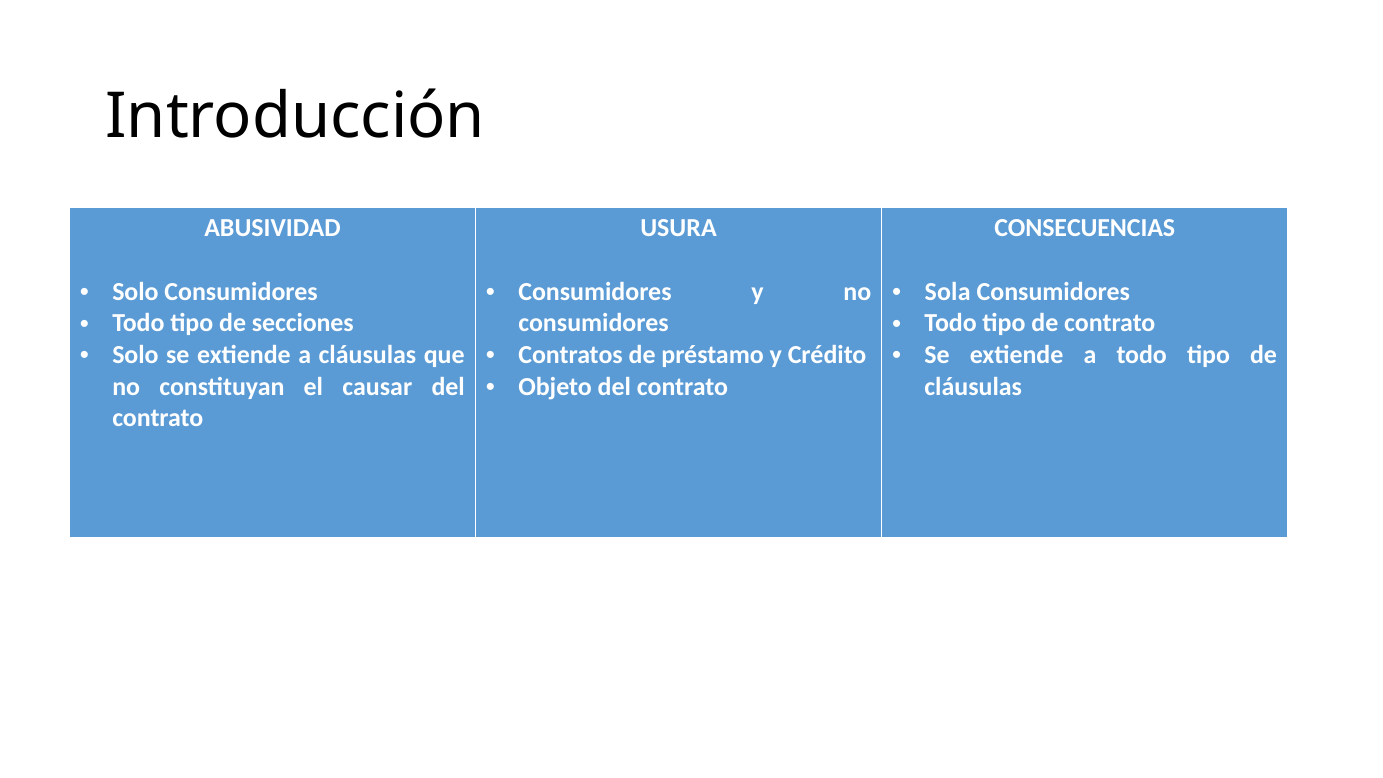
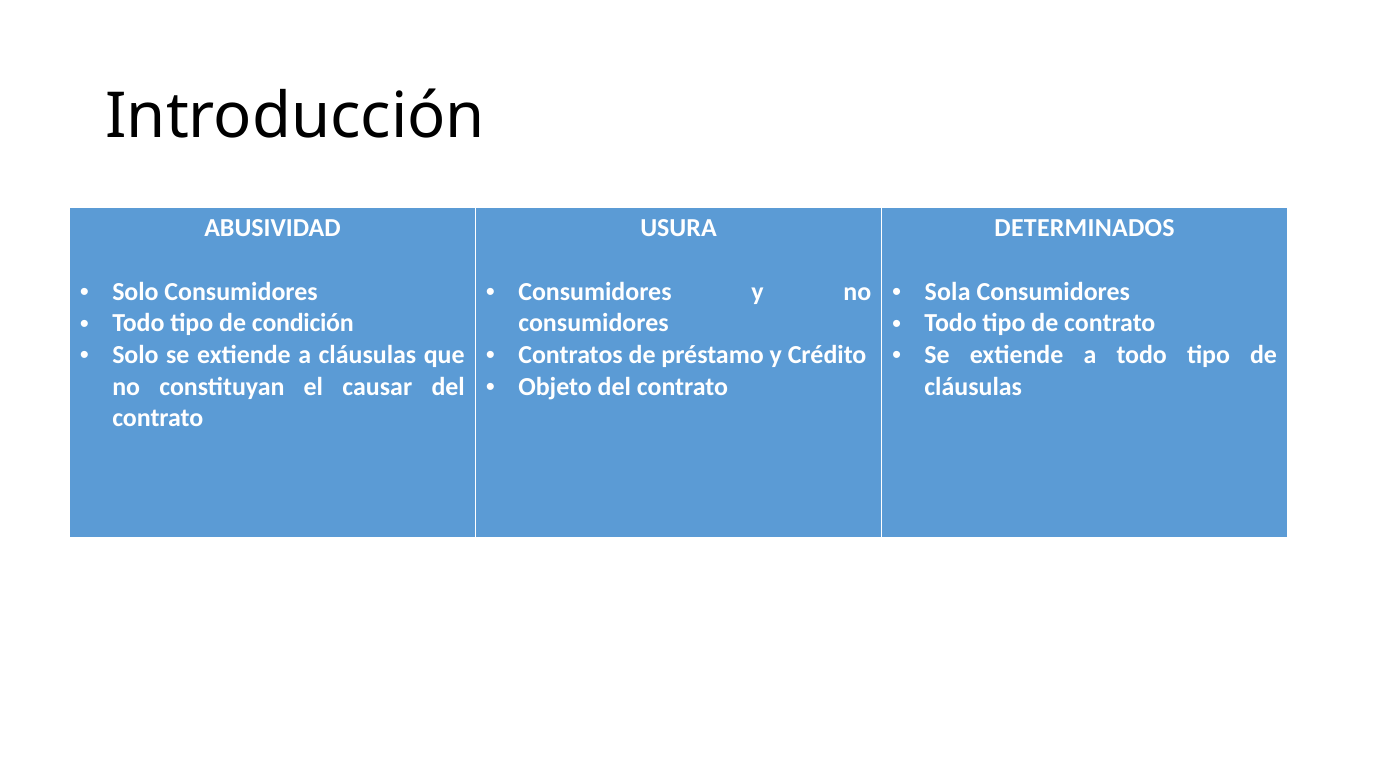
CONSECUENCIAS: CONSECUENCIAS -> DETERMINADOS
secciones: secciones -> condición
